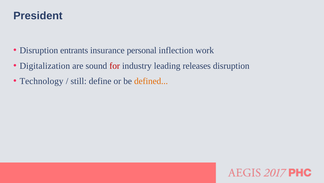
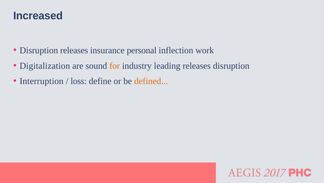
President: President -> Increased
Disruption entrants: entrants -> releases
for colour: red -> orange
Technology: Technology -> Interruption
still: still -> loss
